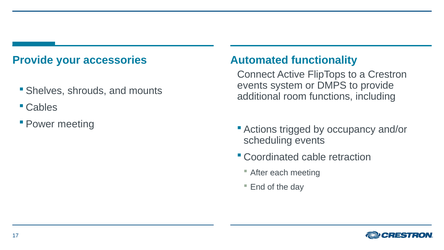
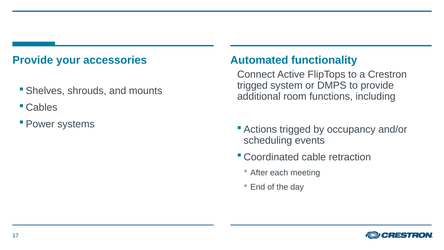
events at (252, 85): events -> trigged
meeting at (76, 124): meeting -> systems
